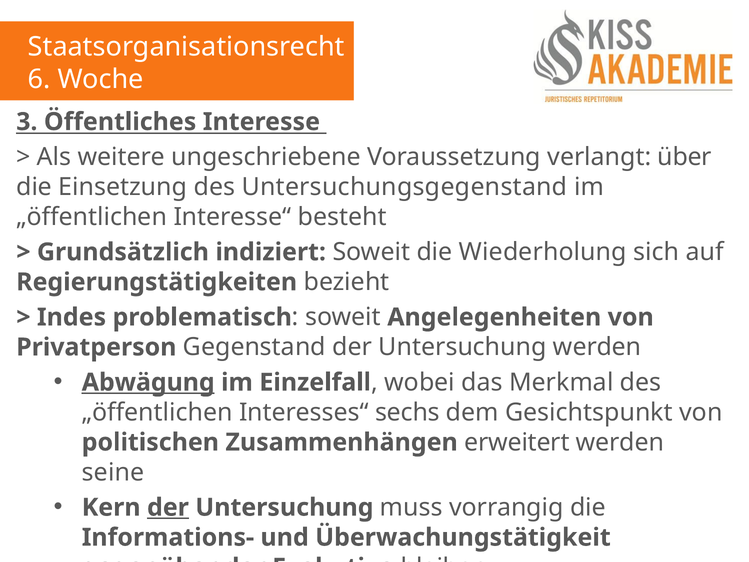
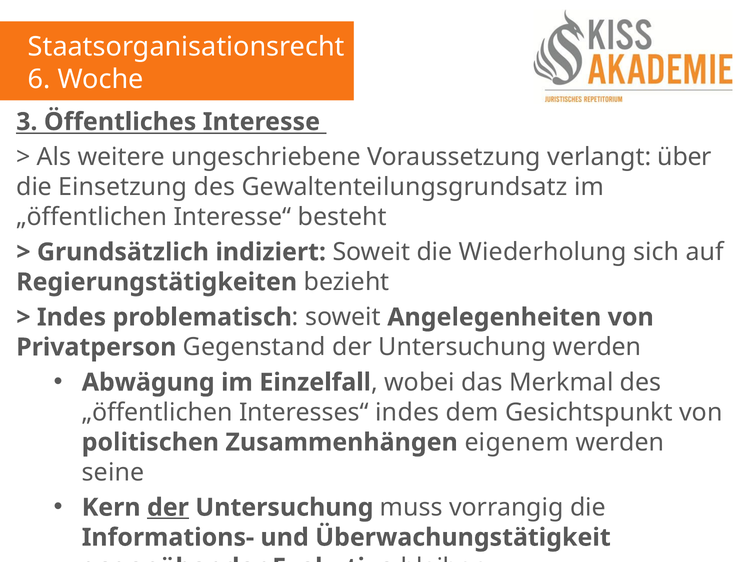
Untersuchungsgegenstand: Untersuchungsgegenstand -> Gewaltenteilungsgrundsatz
Abwägung underline: present -> none
Interesses“ sechs: sechs -> indes
erweitert: erweitert -> eigenem
